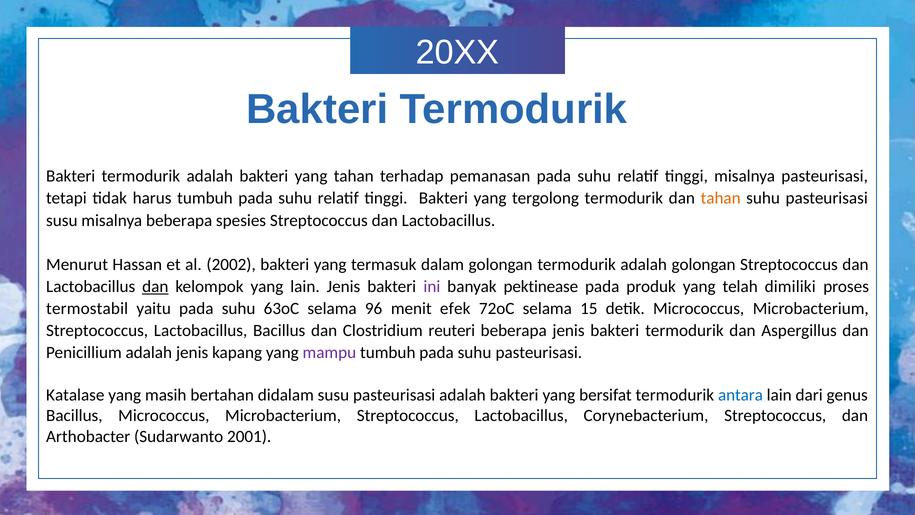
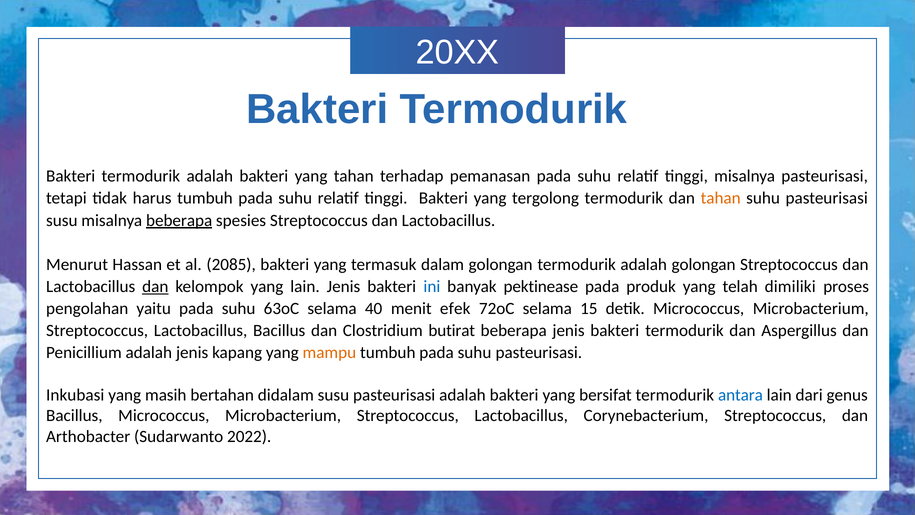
beberapa at (179, 220) underline: none -> present
2002: 2002 -> 2085
ini colour: purple -> blue
termostabil: termostabil -> pengolahan
96: 96 -> 40
reuteri: reuteri -> butirat
mampu colour: purple -> orange
Katalase: Katalase -> Inkubasi
2001: 2001 -> 2022
